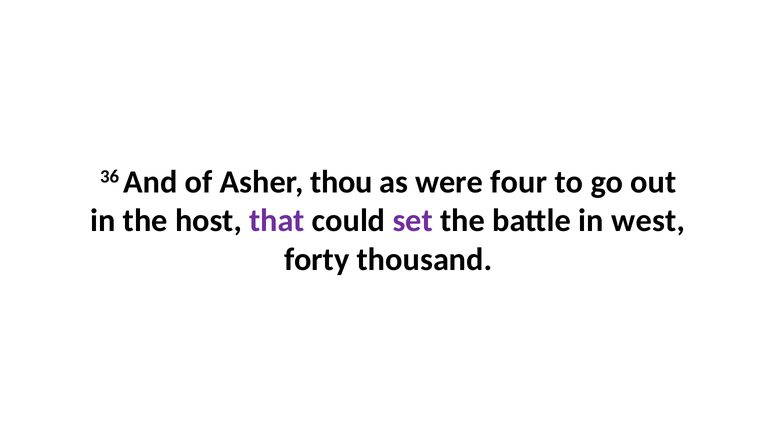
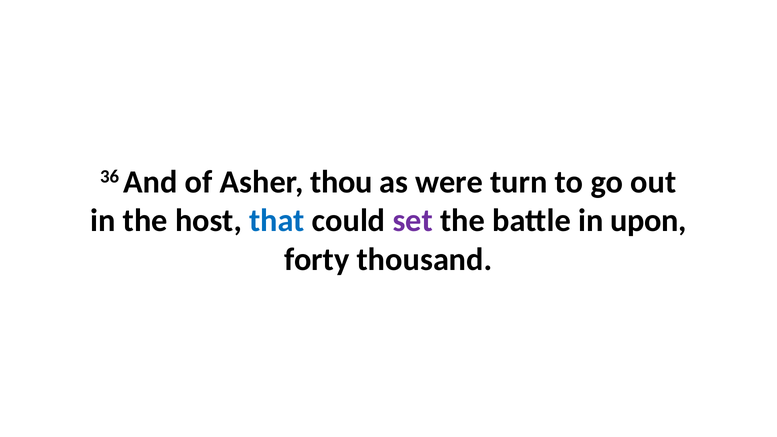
four: four -> turn
that colour: purple -> blue
west: west -> upon
